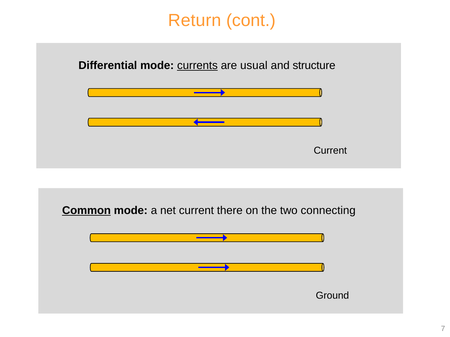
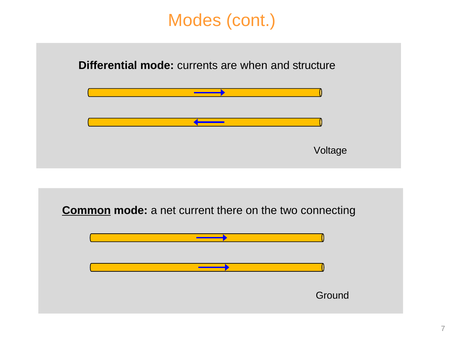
Return: Return -> Modes
currents underline: present -> none
usual: usual -> when
Current at (330, 151): Current -> Voltage
